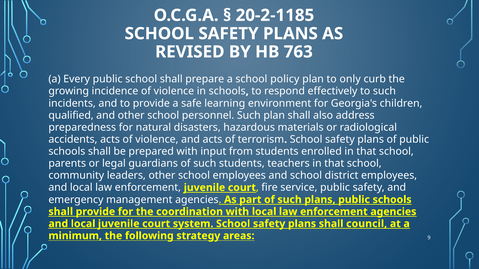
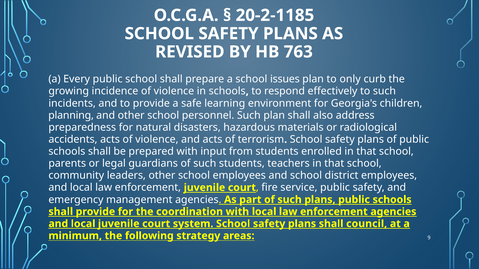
policy: policy -> issues
qualified: qualified -> planning
